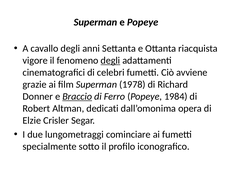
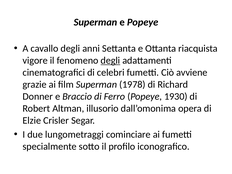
Braccio underline: present -> none
1984: 1984 -> 1930
dedicati: dedicati -> illusorio
